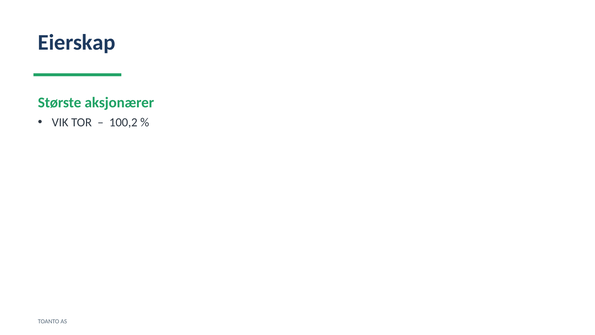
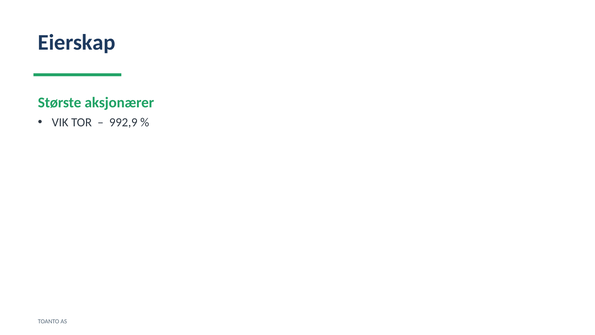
100,2: 100,2 -> 992,9
